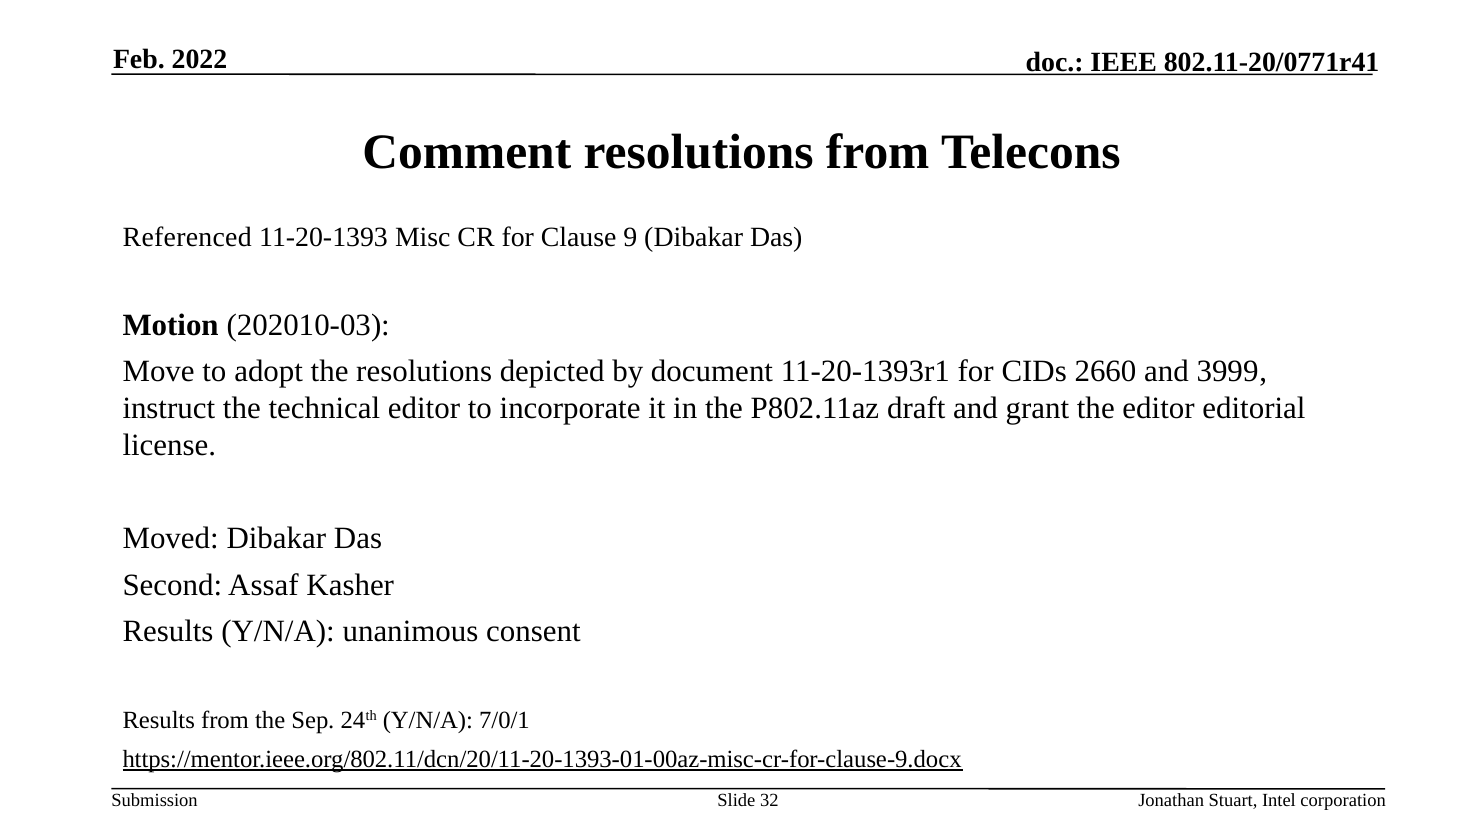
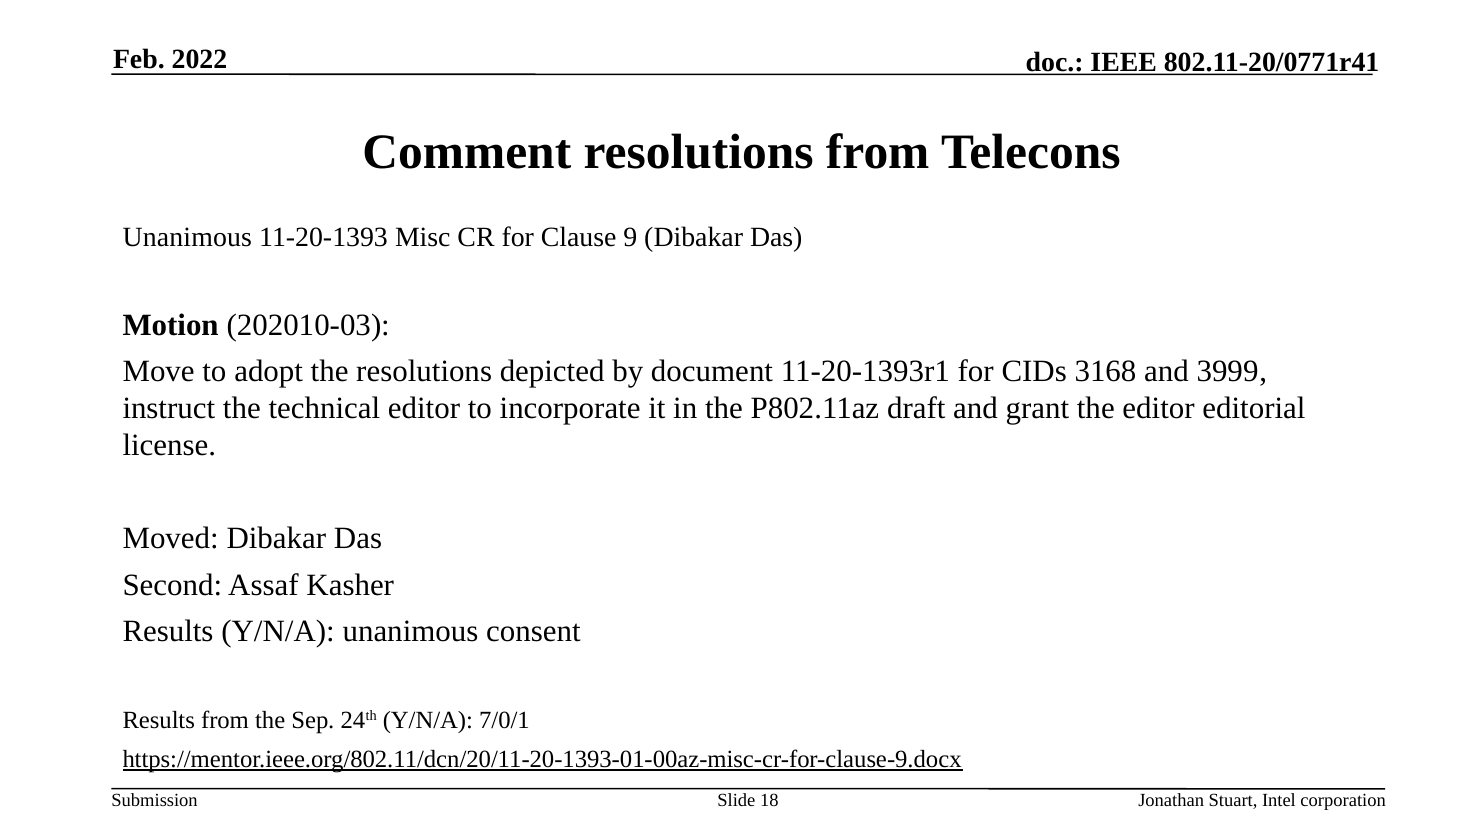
Referenced at (187, 237): Referenced -> Unanimous
2660: 2660 -> 3168
32: 32 -> 18
